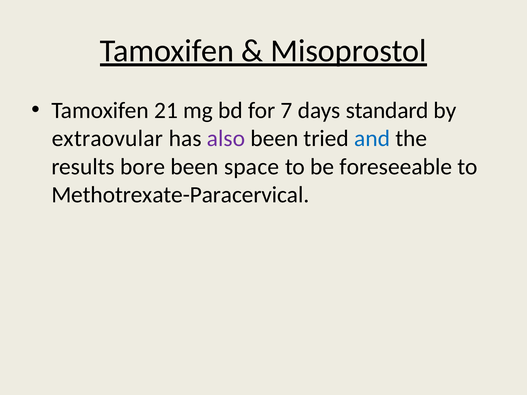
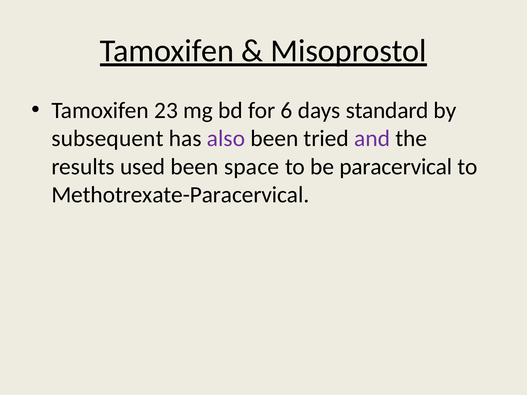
21: 21 -> 23
7: 7 -> 6
extraovular: extraovular -> subsequent
and colour: blue -> purple
bore: bore -> used
foreseeable: foreseeable -> paracervical
